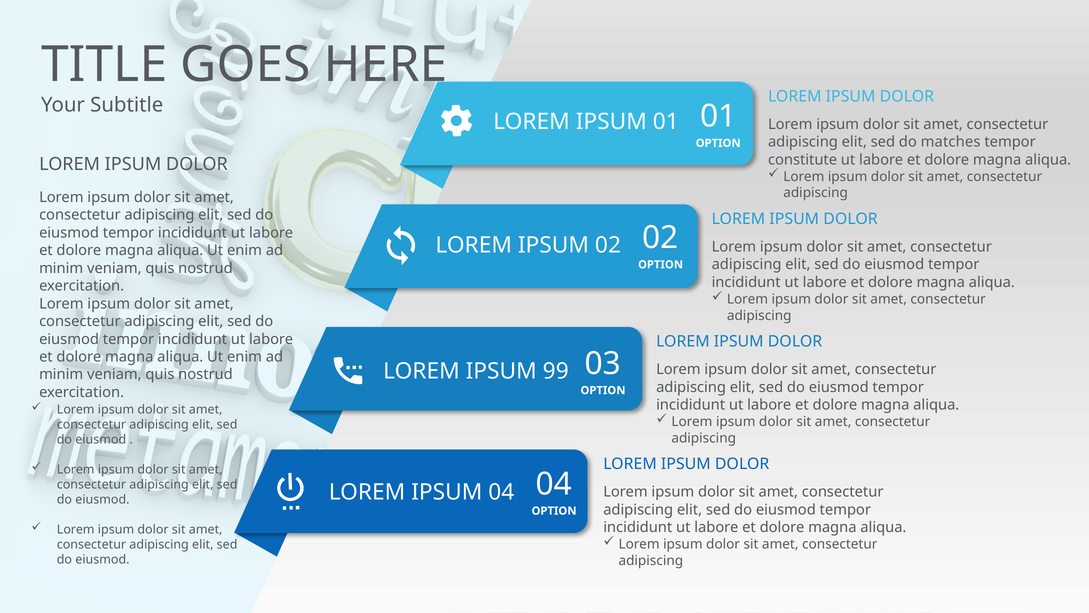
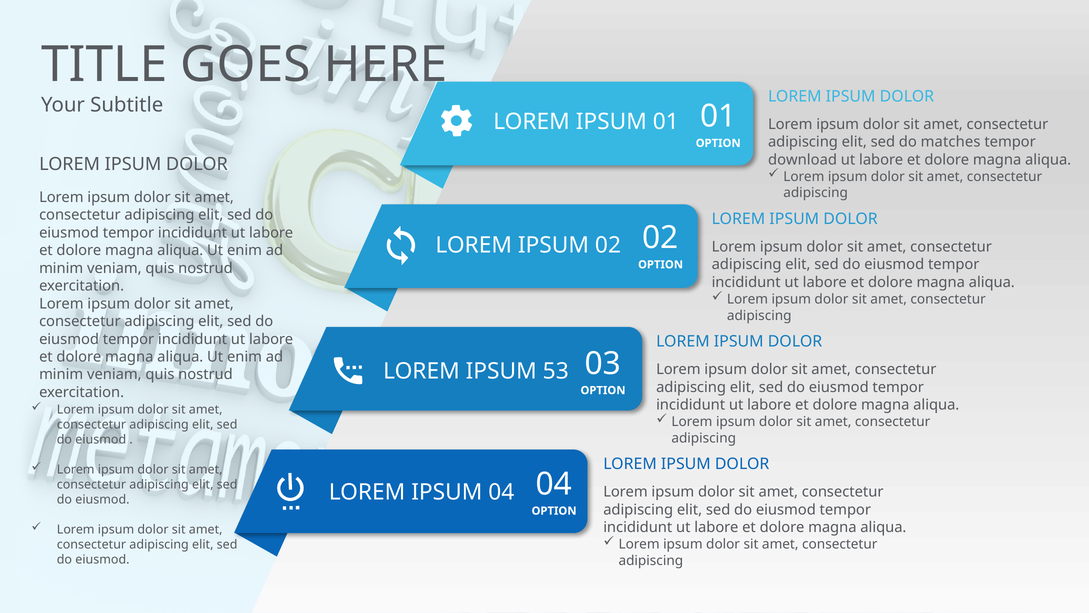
constitute: constitute -> download
99: 99 -> 53
